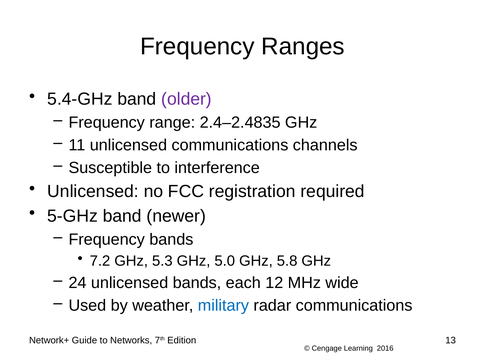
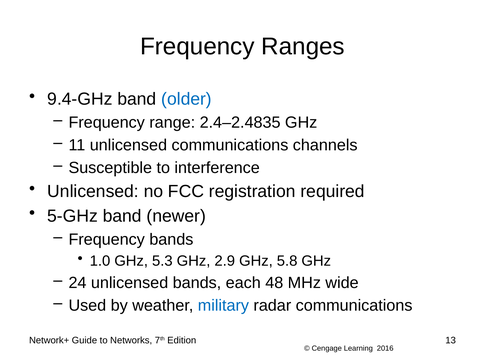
5.4-GHz: 5.4-GHz -> 9.4-GHz
older colour: purple -> blue
7.2: 7.2 -> 1.0
5.0: 5.0 -> 2.9
12: 12 -> 48
